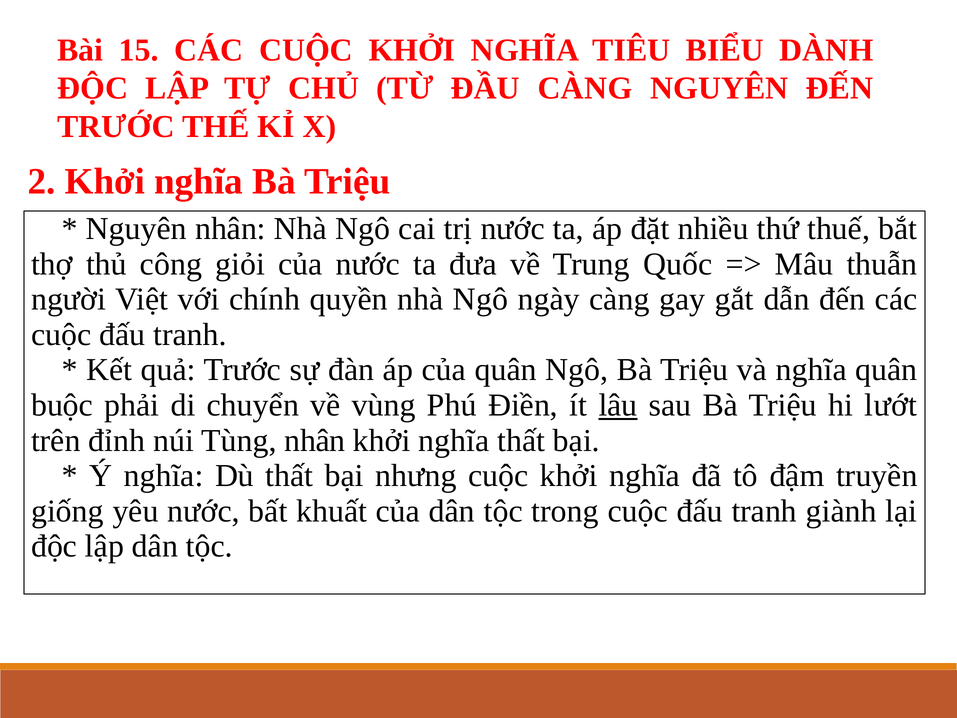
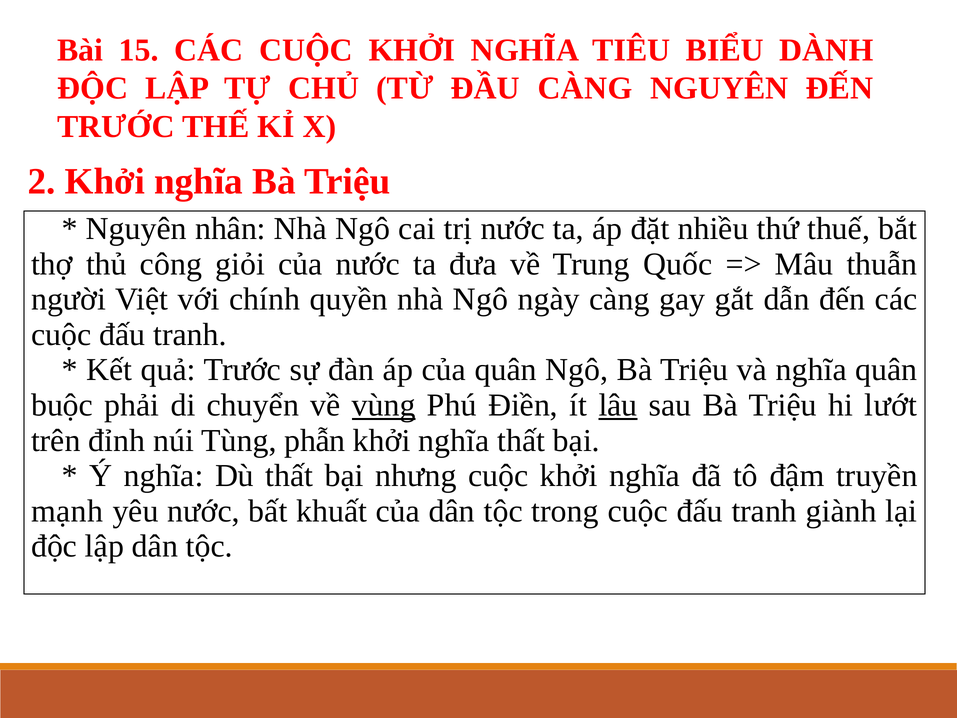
vùng underline: none -> present
Tùng nhân: nhân -> phẫn
giống: giống -> mạnh
